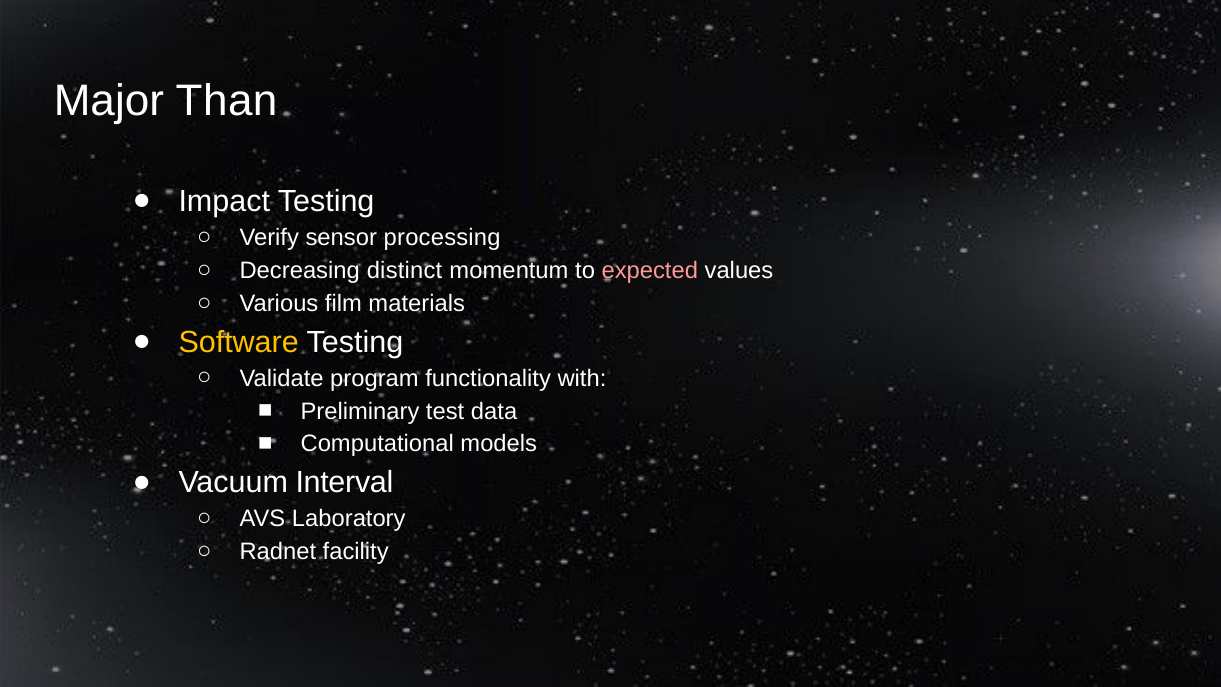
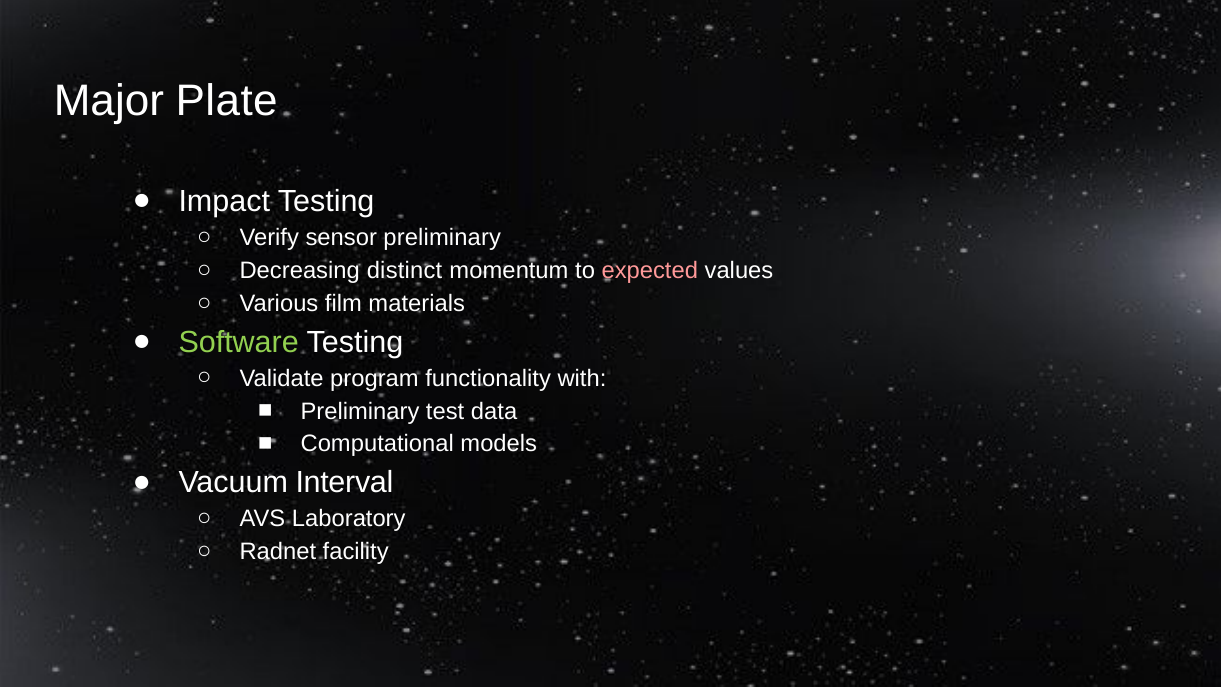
Than: Than -> Plate
sensor processing: processing -> preliminary
Software colour: yellow -> light green
